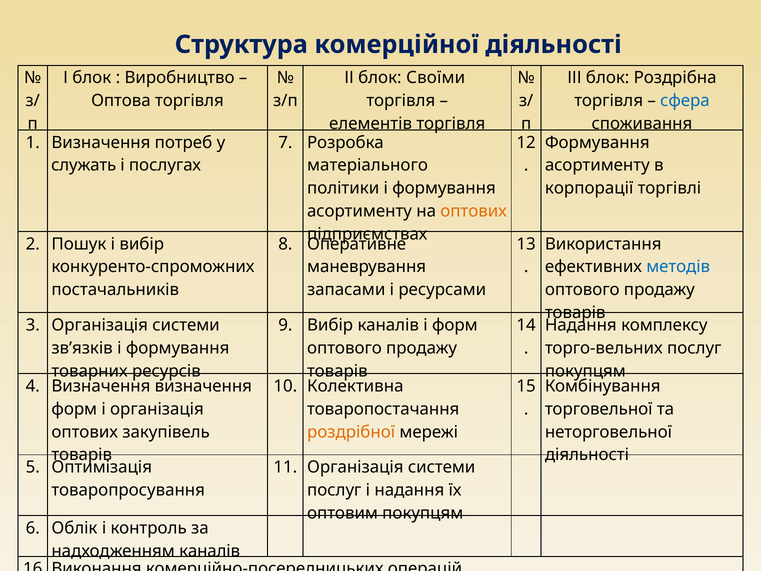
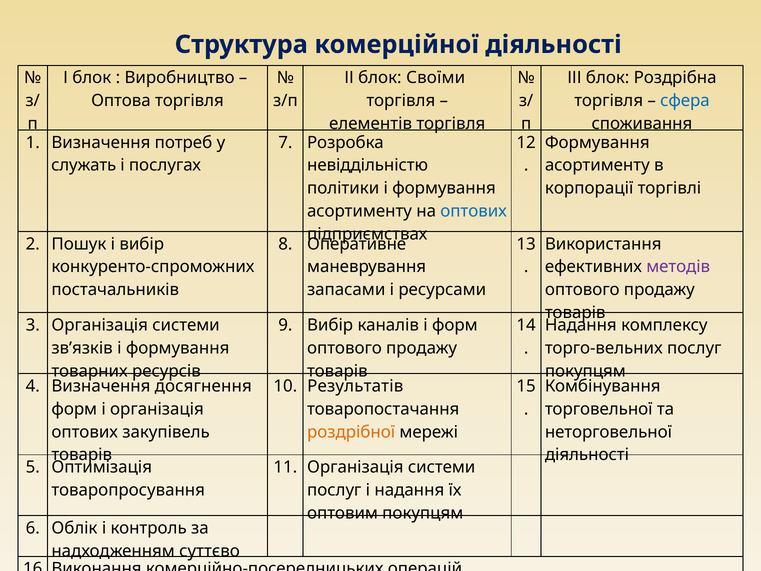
матеріального: матеріального -> невіддільністю
оптових at (474, 211) colour: orange -> blue
методів colour: blue -> purple
Визначення визначення: визначення -> досягнення
Колективна: Колективна -> Результатів
надходженням каналів: каналів -> суттєво
